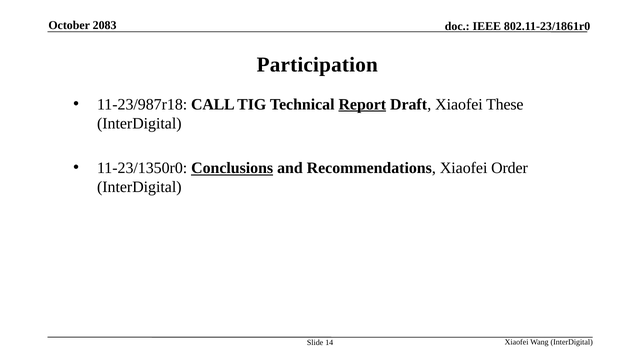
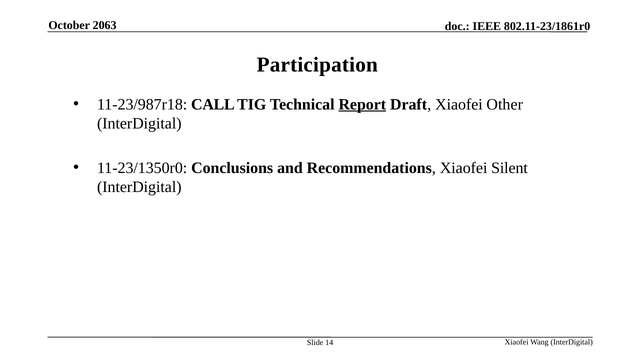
2083: 2083 -> 2063
These: These -> Other
Conclusions underline: present -> none
Order: Order -> Silent
